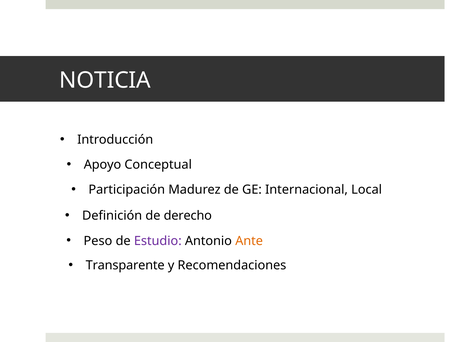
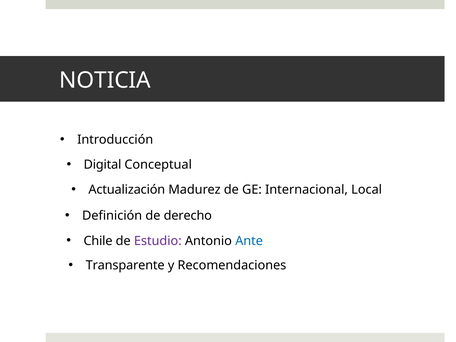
Apoyo: Apoyo -> Digital
Participación: Participación -> Actualización
Peso: Peso -> Chile
Ante colour: orange -> blue
